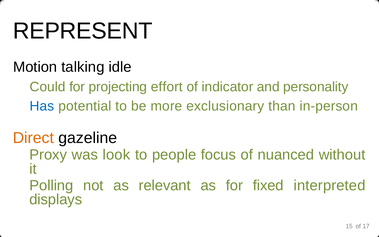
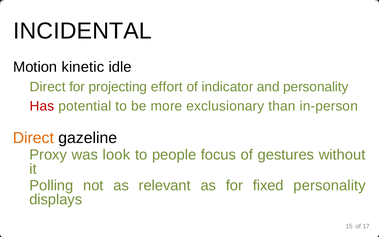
REPRESENT: REPRESENT -> INCIDENTAL
talking: talking -> kinetic
Could at (48, 87): Could -> Direct
Has colour: blue -> red
nuanced: nuanced -> gestures
fixed interpreted: interpreted -> personality
